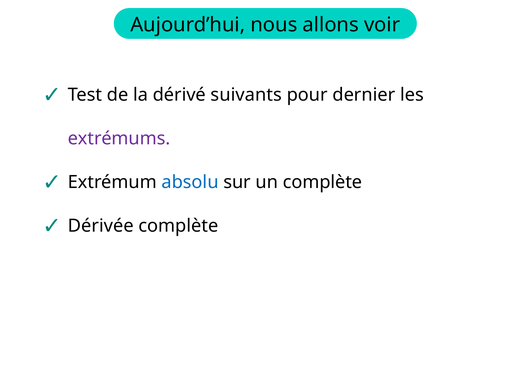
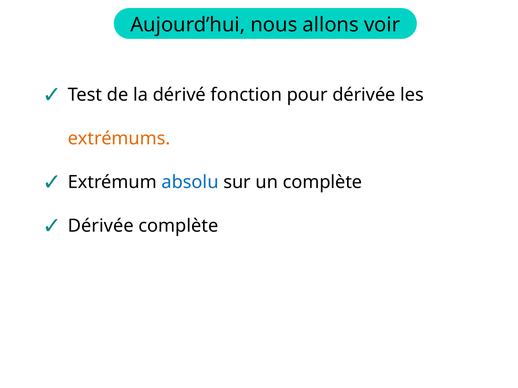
suivants: suivants -> fonction
pour dernier: dernier -> dérivée
extrémums colour: purple -> orange
